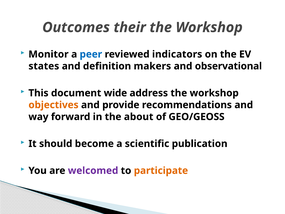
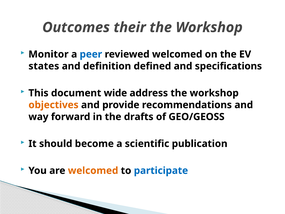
reviewed indicators: indicators -> welcomed
makers: makers -> defined
observational: observational -> specifications
about: about -> drafts
welcomed at (93, 170) colour: purple -> orange
participate colour: orange -> blue
